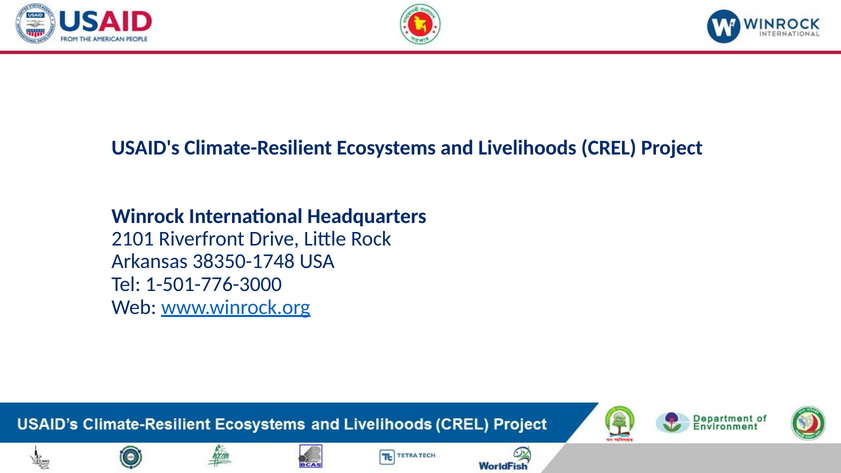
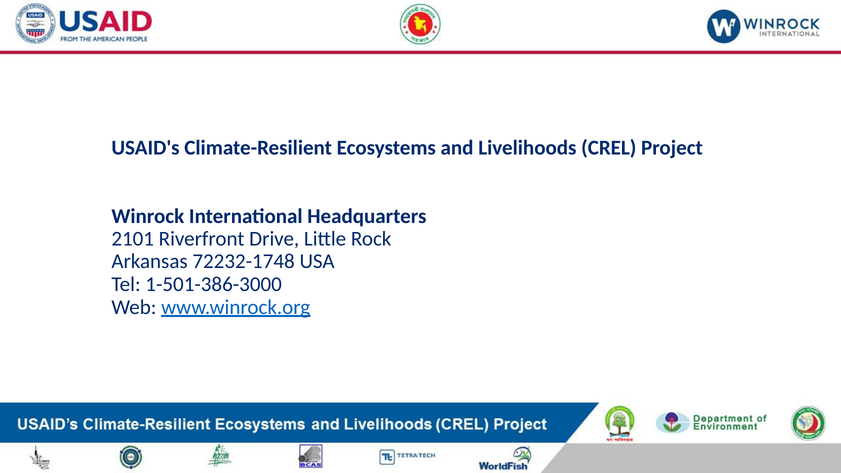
38350-1748: 38350-1748 -> 72232-1748
1-501-776-3000: 1-501-776-3000 -> 1-501-386-3000
